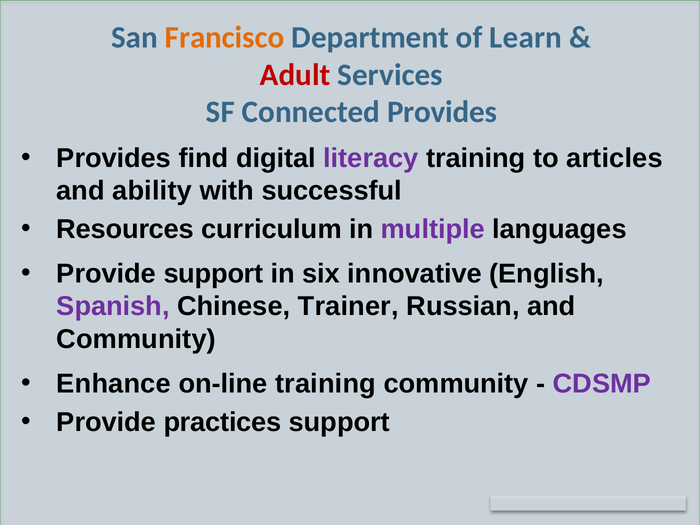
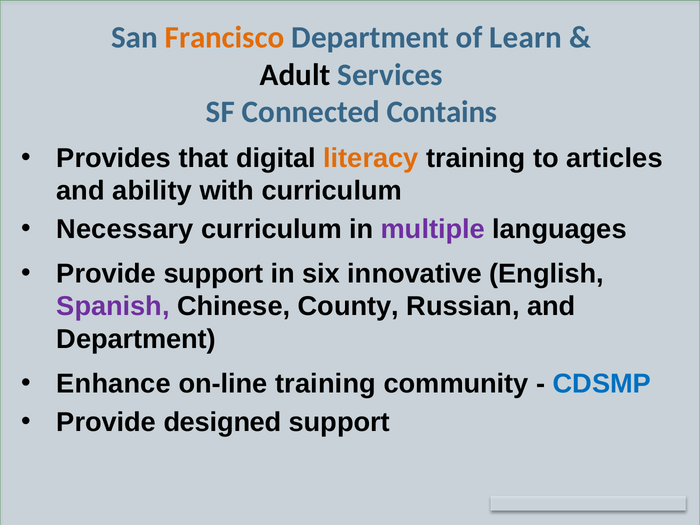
Adult colour: red -> black
Connected Provides: Provides -> Contains
find: find -> that
literacy colour: purple -> orange
with successful: successful -> curriculum
Resources: Resources -> Necessary
Trainer: Trainer -> County
Community at (136, 339): Community -> Department
CDSMP colour: purple -> blue
practices: practices -> designed
